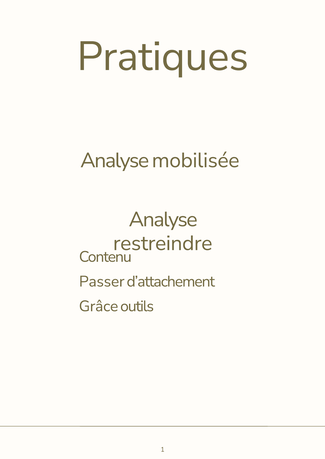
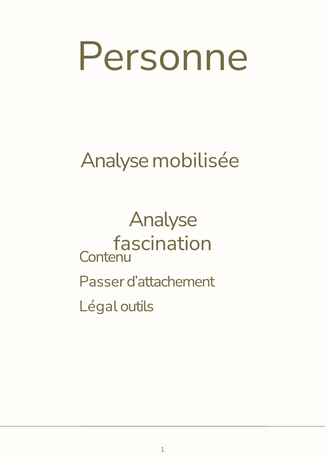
Pratiques: Pratiques -> Personne
restreindre: restreindre -> fascination
Grâce: Grâce -> Légal
